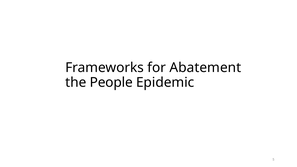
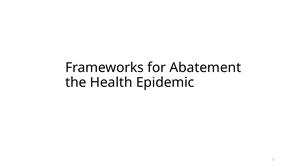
People: People -> Health
